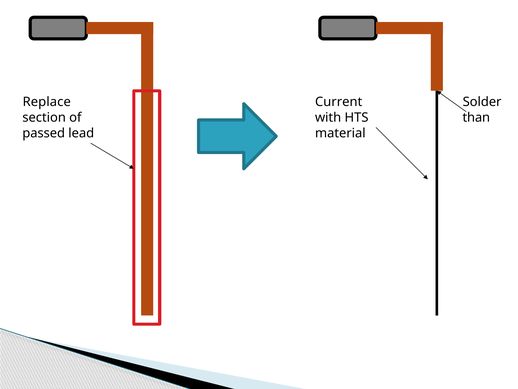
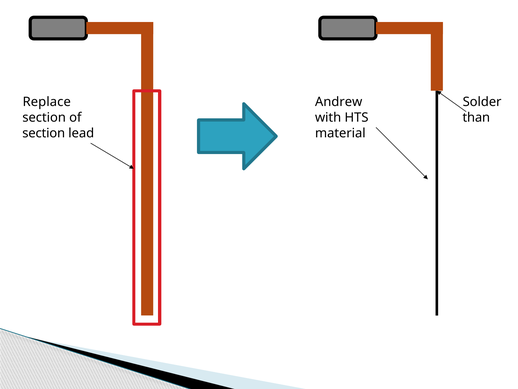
Current: Current -> Andrew
passed at (44, 133): passed -> section
